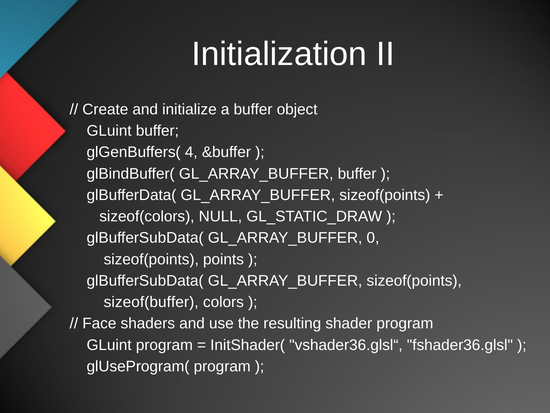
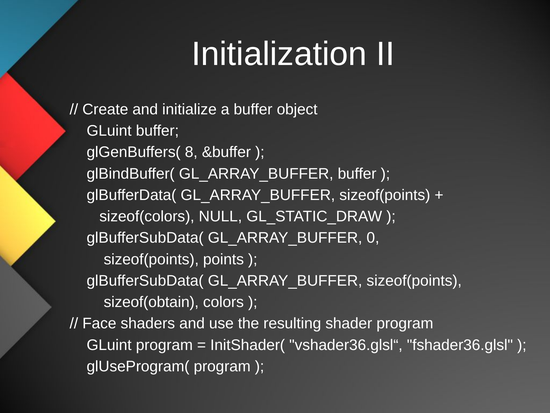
4: 4 -> 8
sizeof(buffer: sizeof(buffer -> sizeof(obtain
